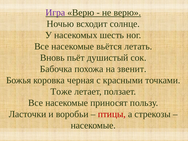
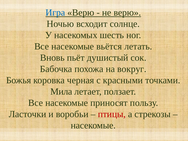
Игра colour: purple -> blue
звенит: звенит -> вокруг
Тоже: Тоже -> Мила
